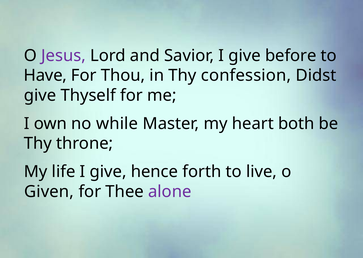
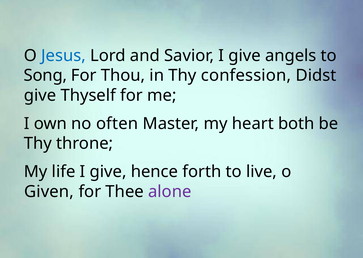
Jesus colour: purple -> blue
before: before -> angels
Have: Have -> Song
while: while -> often
